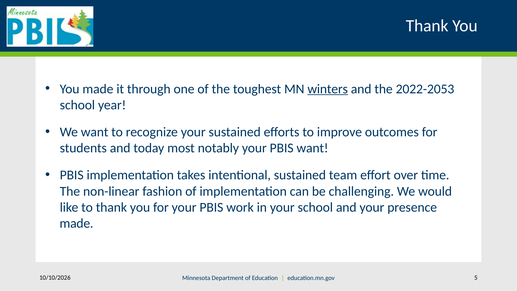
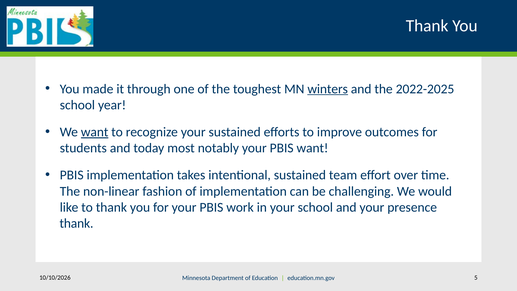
2022-2053: 2022-2053 -> 2022-2025
want at (95, 132) underline: none -> present
made at (76, 223): made -> thank
